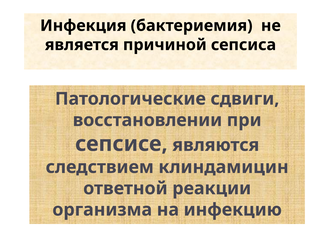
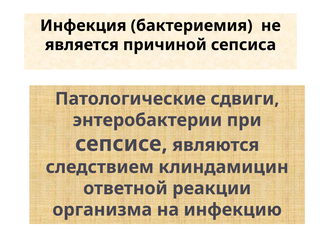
восстановлении: восстановлении -> энтеробактерии
